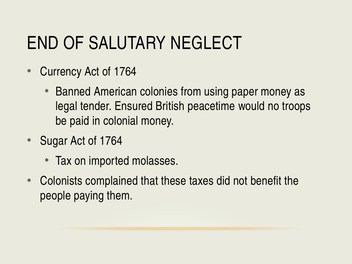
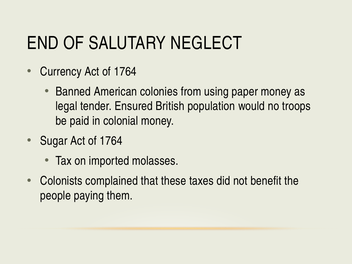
peacetime: peacetime -> population
